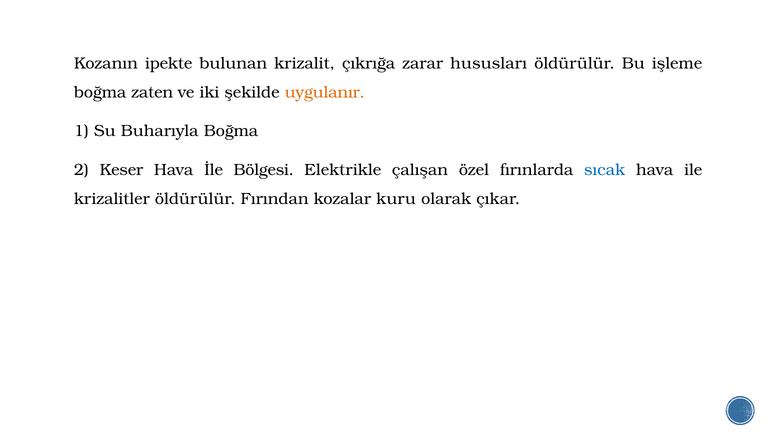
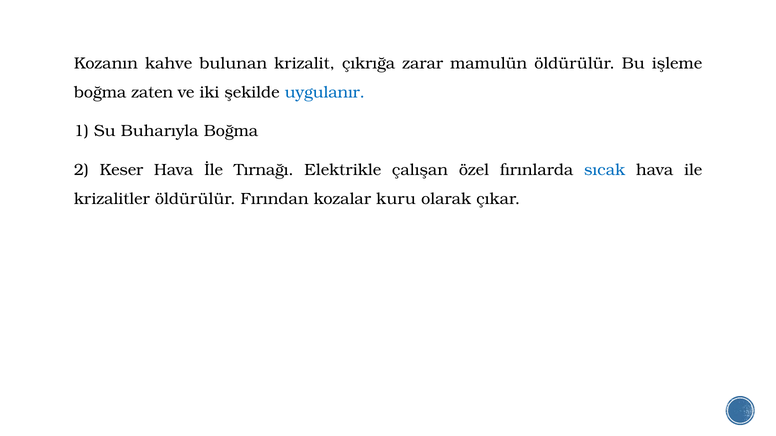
ipekte: ipekte -> kahve
hususları: hususları -> mamulün
uygulanır colour: orange -> blue
Bölgesi: Bölgesi -> Tırnağı
